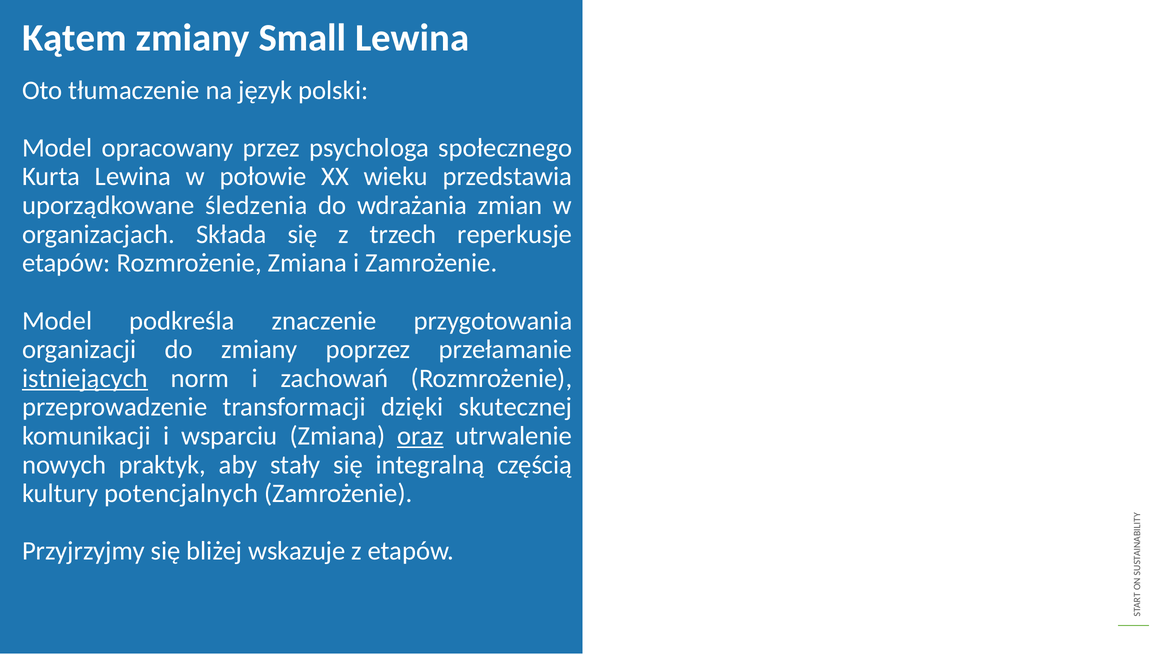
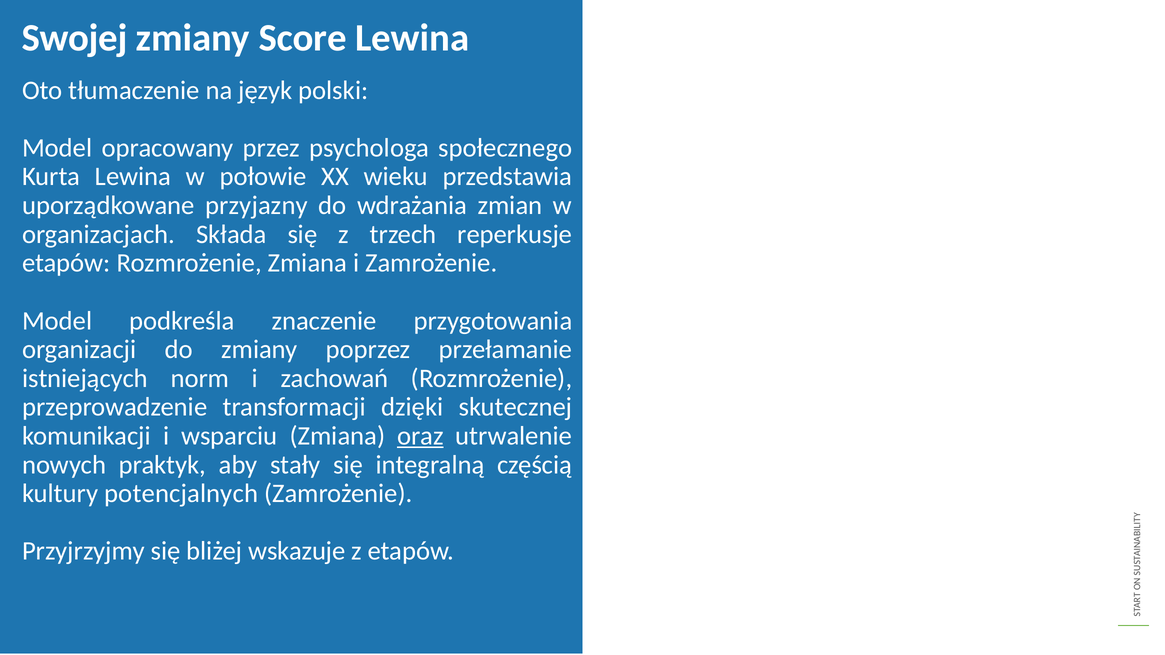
Kątem: Kątem -> Swojej
Small: Small -> Score
śledzenia: śledzenia -> przyjazny
istniejących underline: present -> none
